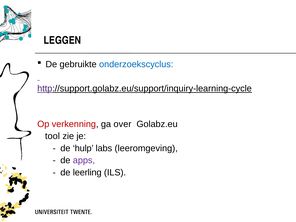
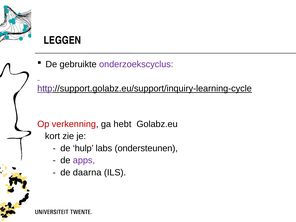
onderzoekscyclus colour: blue -> purple
over: over -> hebt
tool: tool -> kort
leeromgeving: leeromgeving -> ondersteunen
leerling: leerling -> daarna
